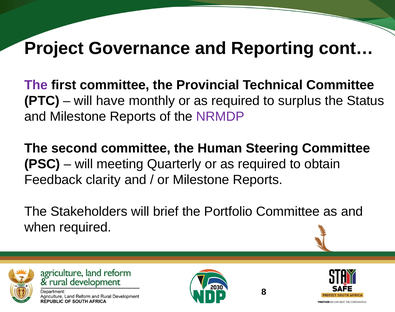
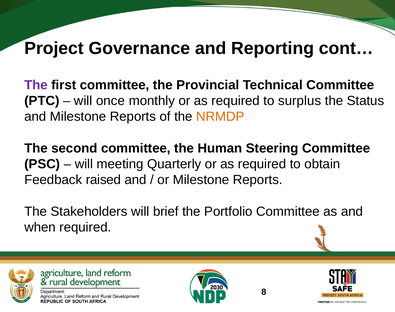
have: have -> once
NRMDP colour: purple -> orange
clarity: clarity -> raised
